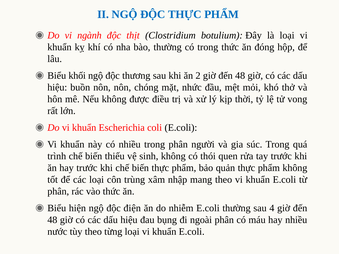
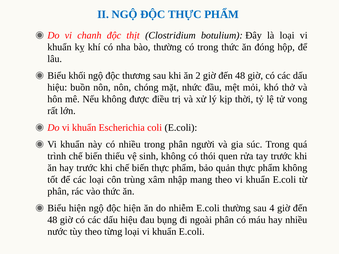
ngành: ngành -> chanh
độc điện: điện -> hiện
